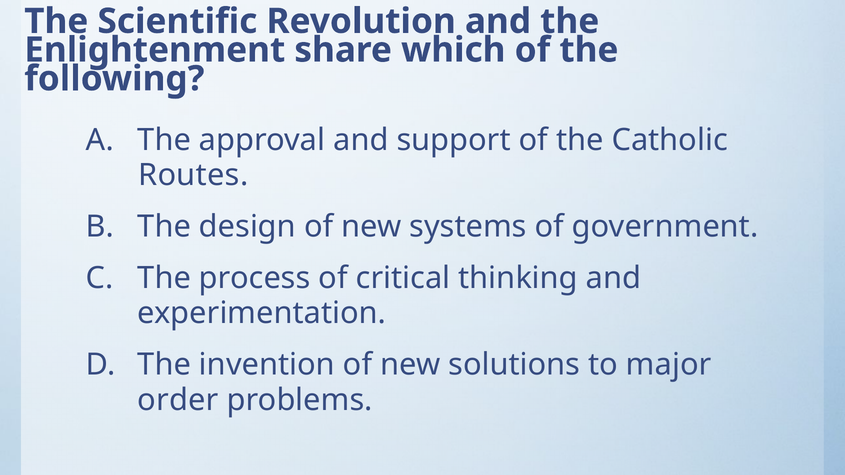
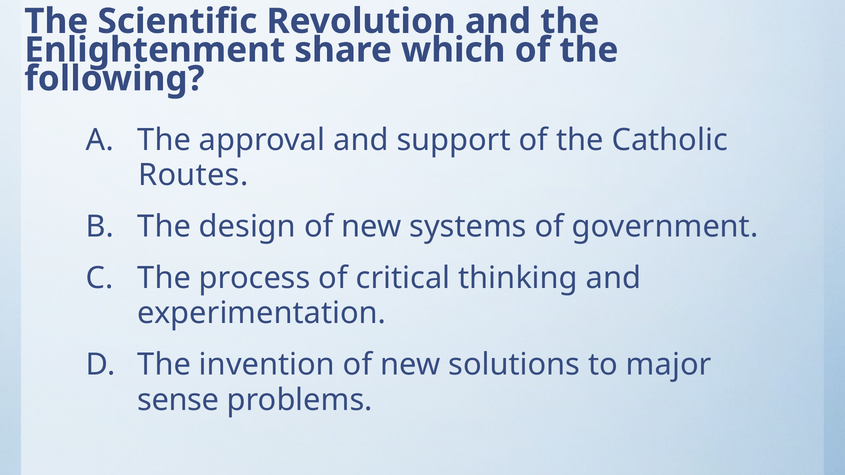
order: order -> sense
